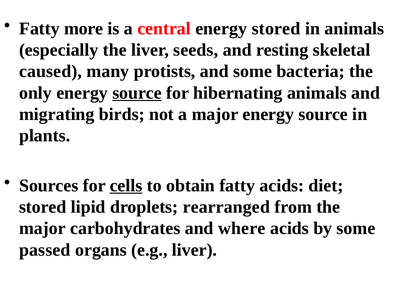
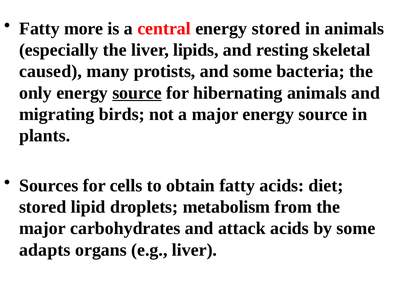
seeds: seeds -> lipids
cells underline: present -> none
rearranged: rearranged -> metabolism
where: where -> attack
passed: passed -> adapts
